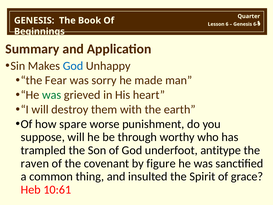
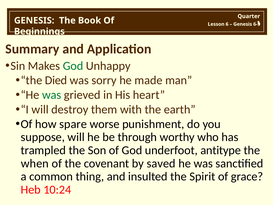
God at (73, 66) colour: blue -> green
Fear: Fear -> Died
raven: raven -> when
figure: figure -> saved
10:61: 10:61 -> 10:24
